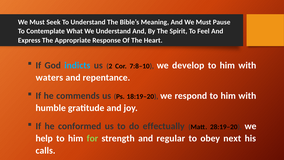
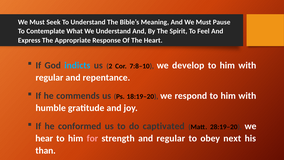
waters at (49, 77): waters -> regular
effectually: effectually -> captivated
help: help -> hear
for colour: light green -> pink
calls: calls -> than
